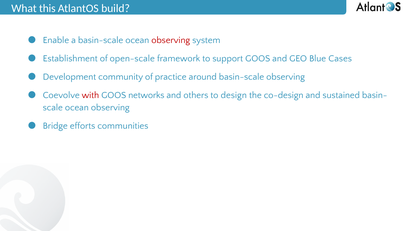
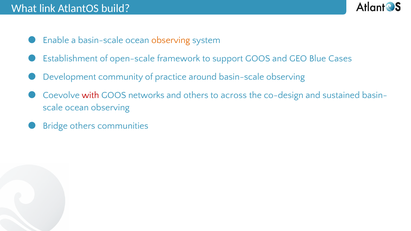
this: this -> link
observing at (171, 40) colour: red -> orange
design: design -> across
Bridge efforts: efforts -> others
